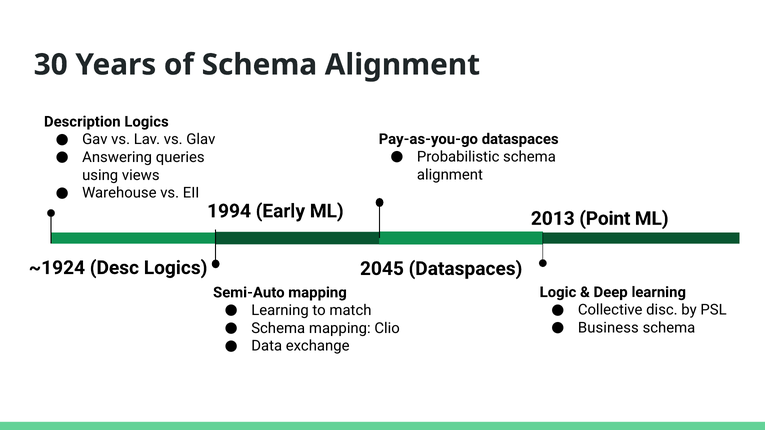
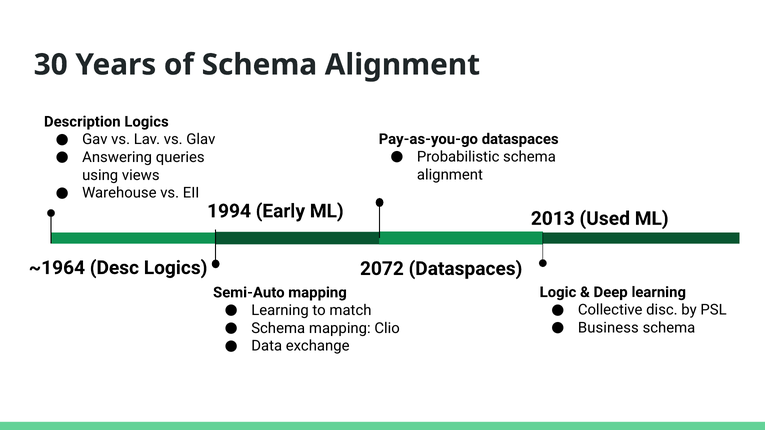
Point: Point -> Used
~1924: ~1924 -> ~1964
2045: 2045 -> 2072
